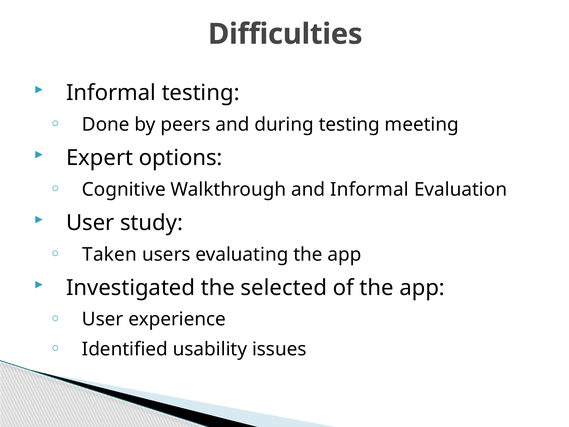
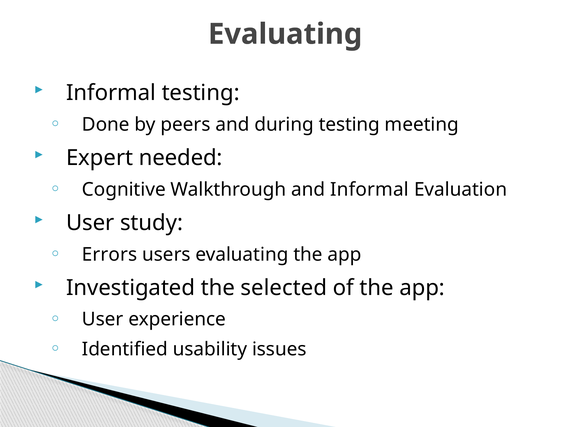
Difficulties at (285, 34): Difficulties -> Evaluating
options: options -> needed
Taken: Taken -> Errors
